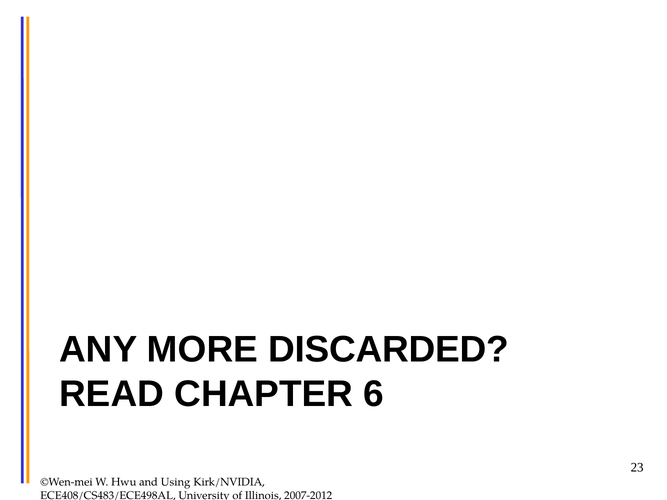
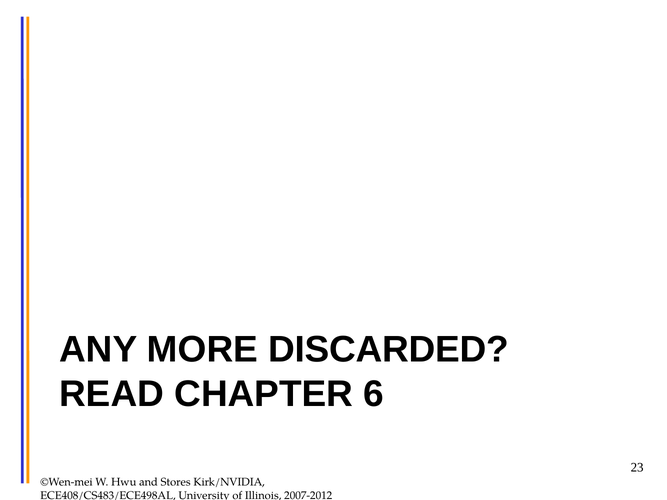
Using: Using -> Stores
